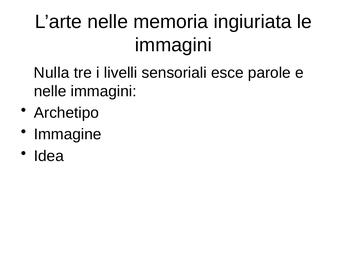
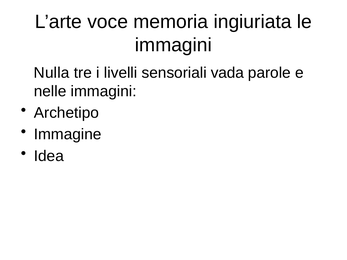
L’arte nelle: nelle -> voce
esce: esce -> vada
